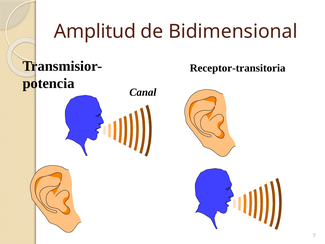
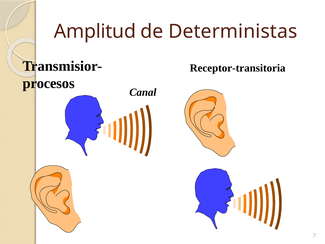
Bidimensional: Bidimensional -> Deterministas
potencia: potencia -> procesos
